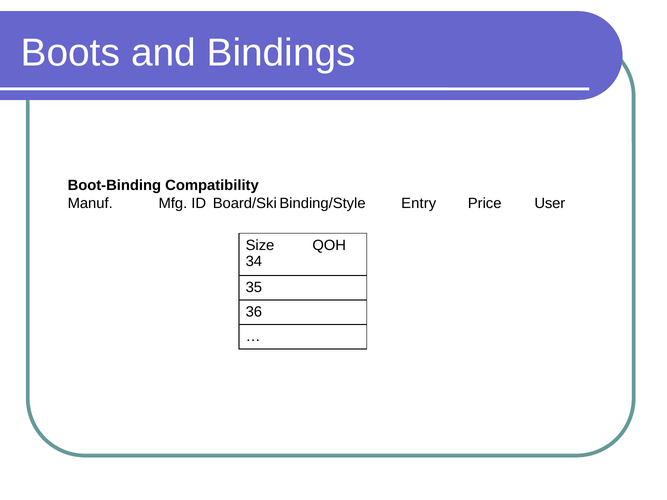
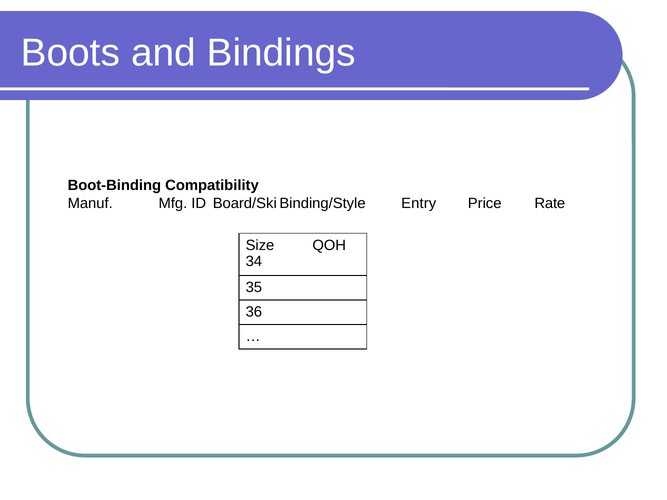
User: User -> Rate
